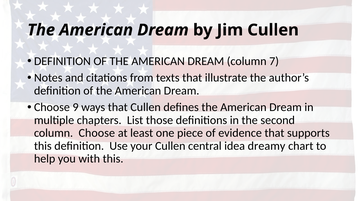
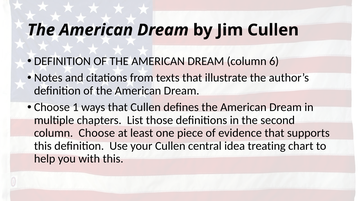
7: 7 -> 6
9: 9 -> 1
dreamy: dreamy -> treating
